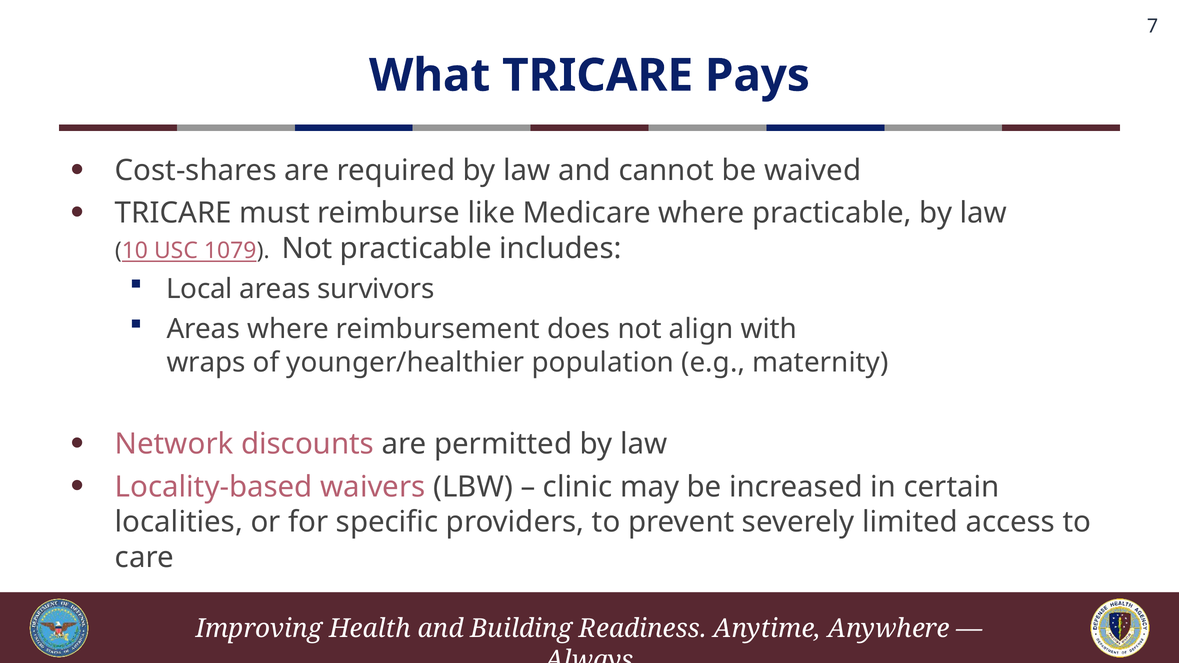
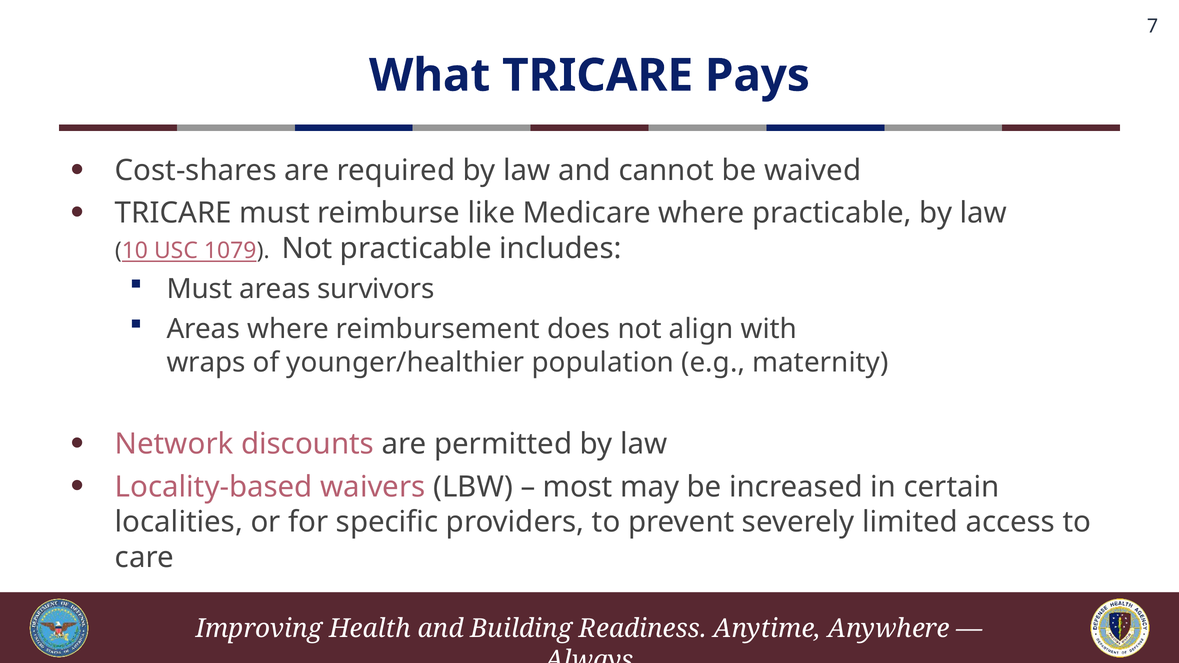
Local at (199, 289): Local -> Must
clinic: clinic -> most
